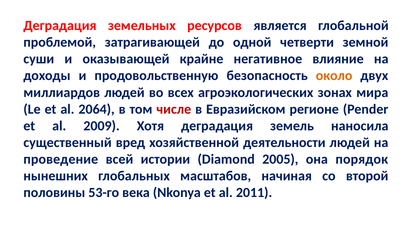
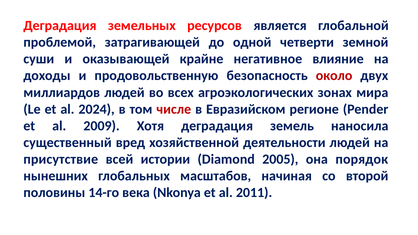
около colour: orange -> red
2064: 2064 -> 2024
проведение: проведение -> присутствие
53-го: 53-го -> 14-го
